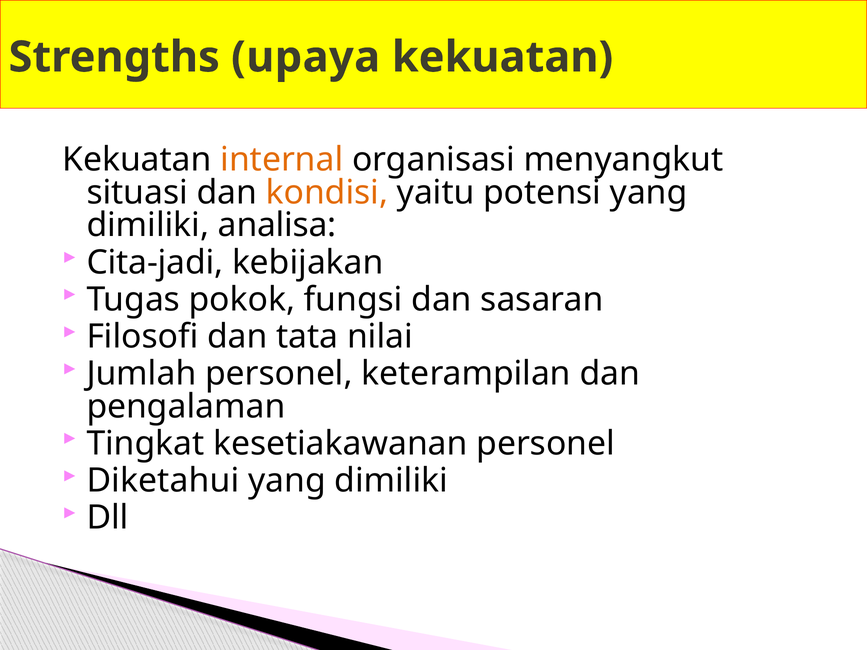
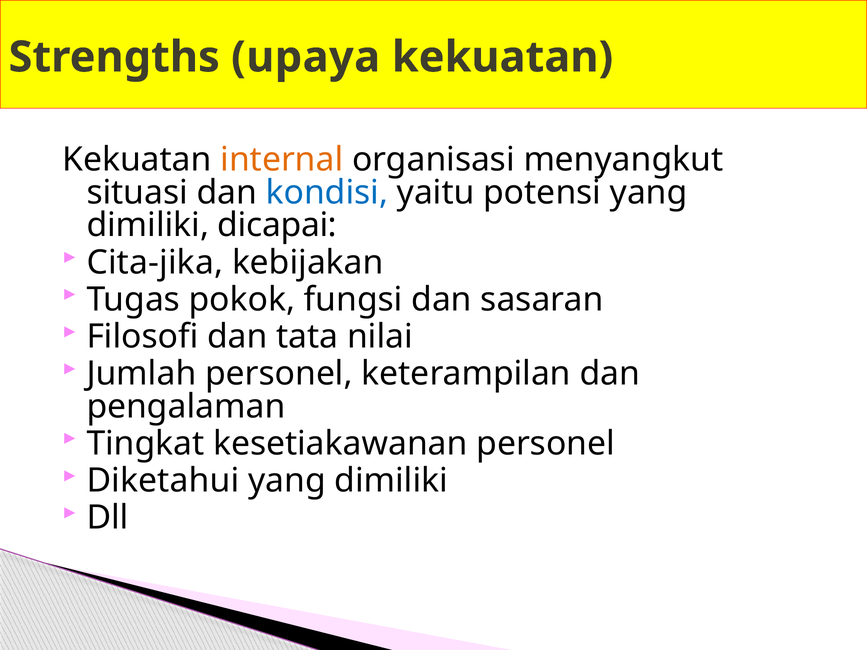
kondisi colour: orange -> blue
analisa: analisa -> dicapai
Cita-jadi: Cita-jadi -> Cita-jika
